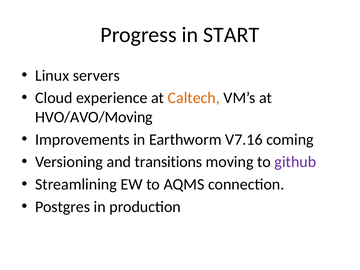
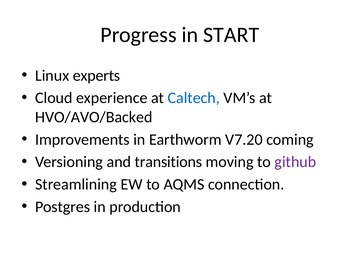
servers: servers -> experts
Caltech colour: orange -> blue
HVO/AVO/Moving: HVO/AVO/Moving -> HVO/AVO/Backed
V7.16: V7.16 -> V7.20
